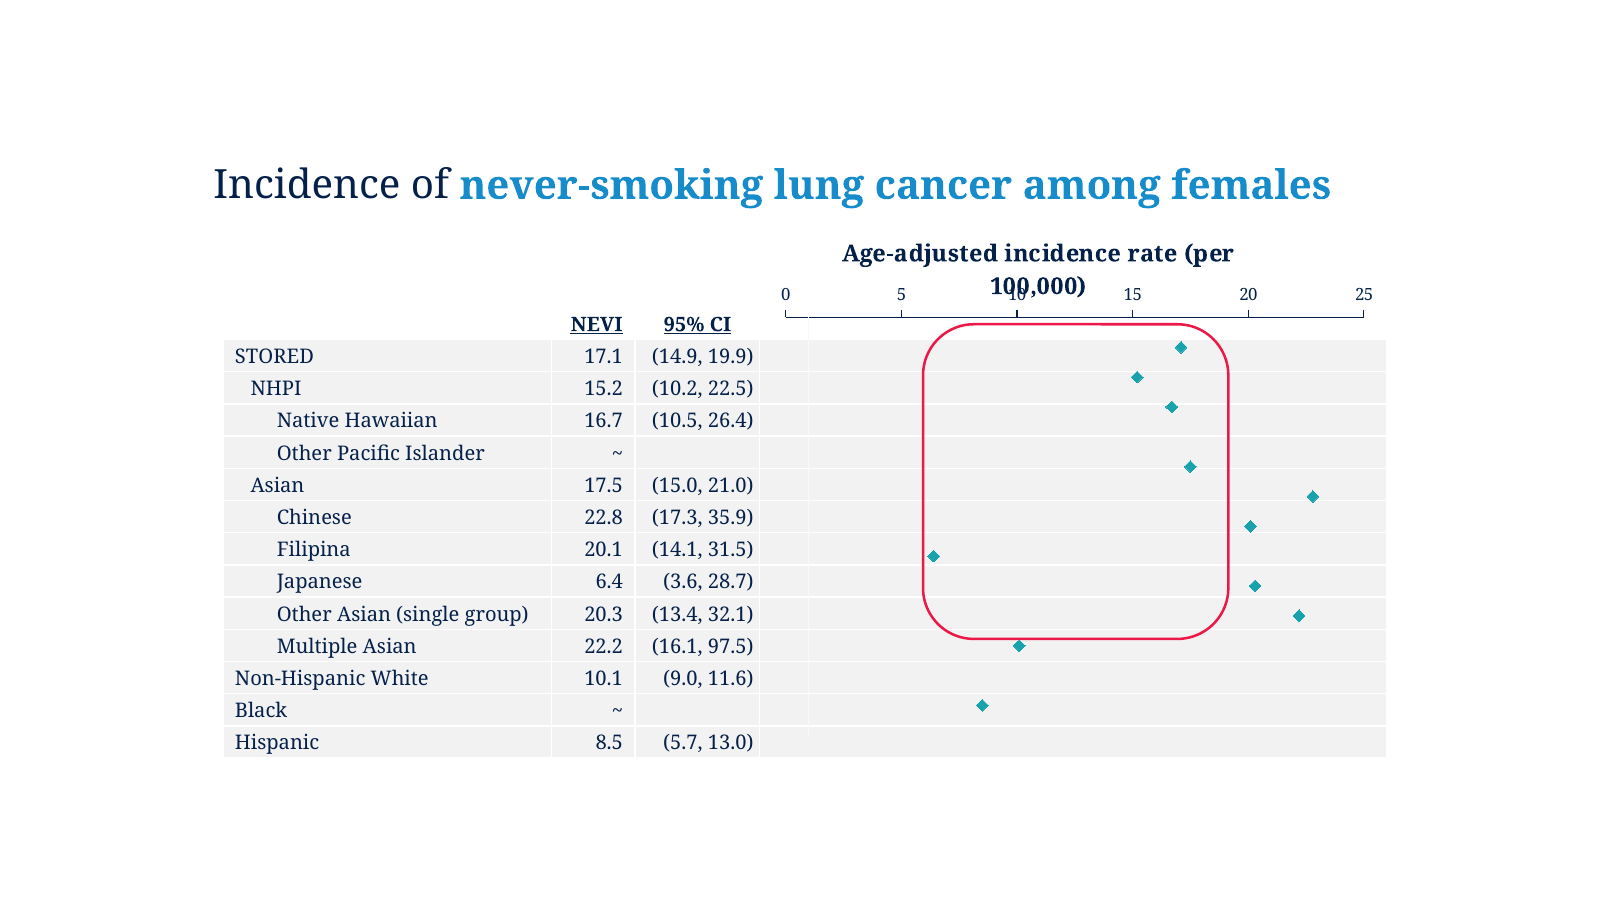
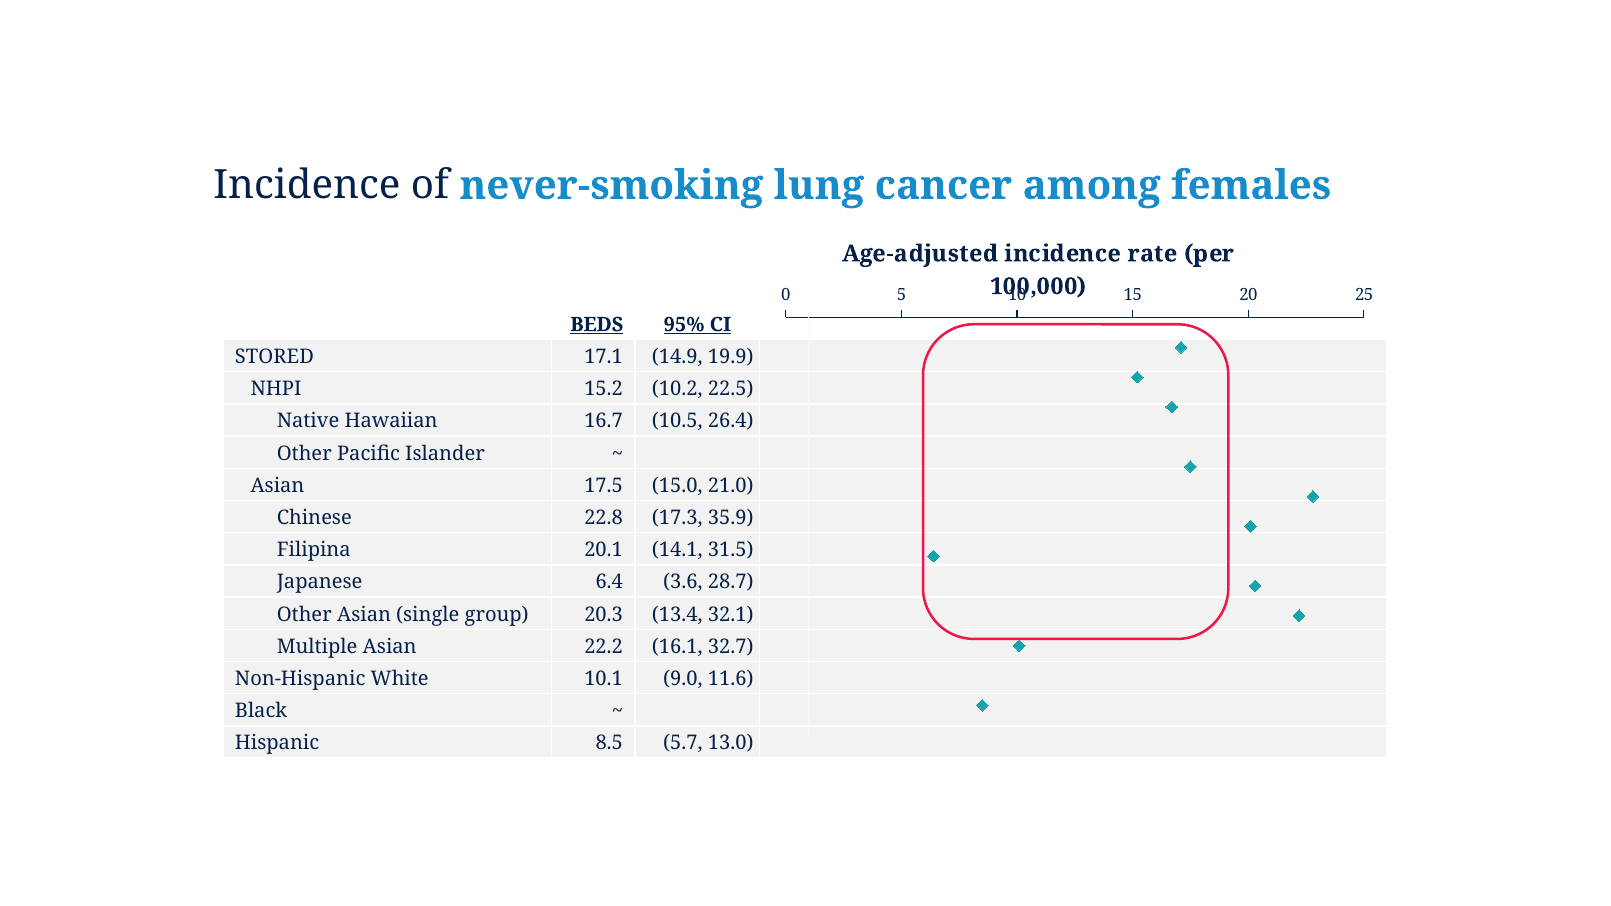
NEVI: NEVI -> BEDS
97.5: 97.5 -> 32.7
